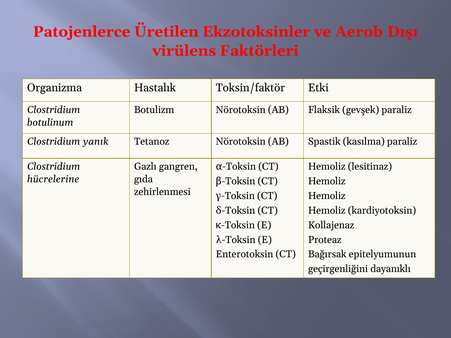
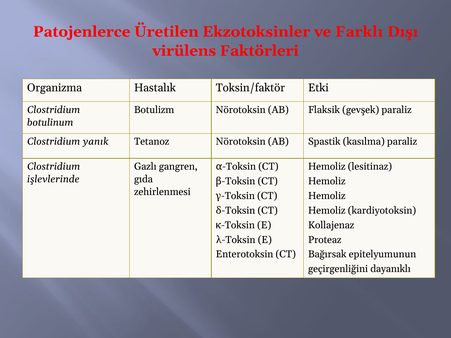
Aerob: Aerob -> Farklı
hücrelerine: hücrelerine -> işlevlerinde
